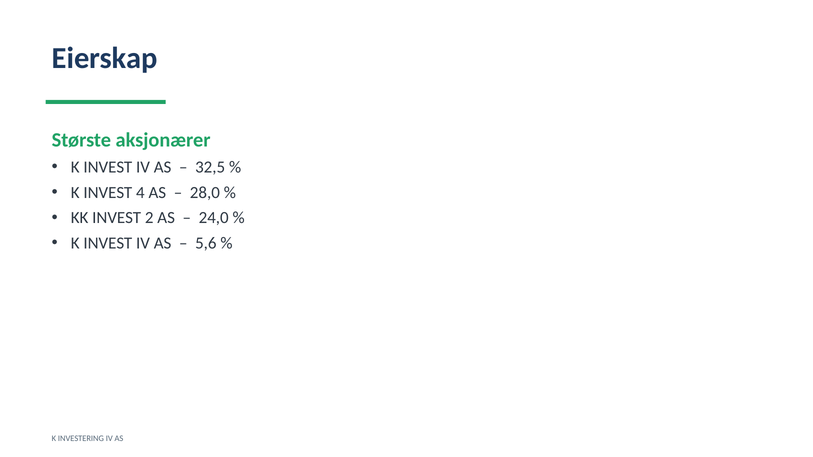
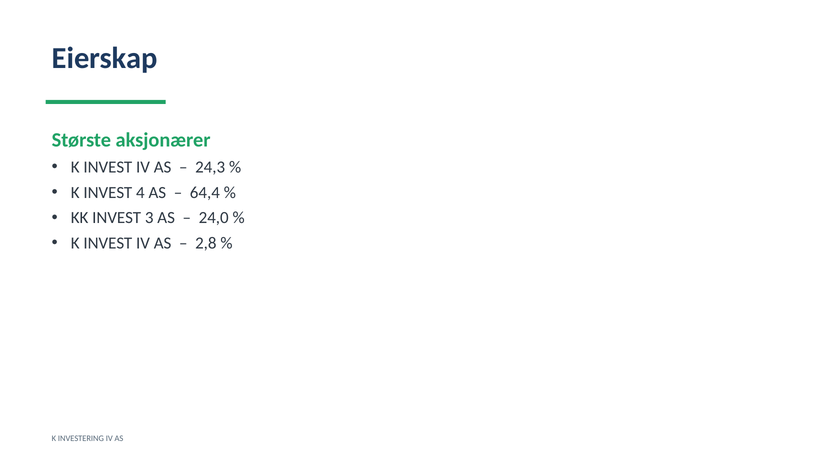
32,5: 32,5 -> 24,3
28,0: 28,0 -> 64,4
2: 2 -> 3
5,6: 5,6 -> 2,8
